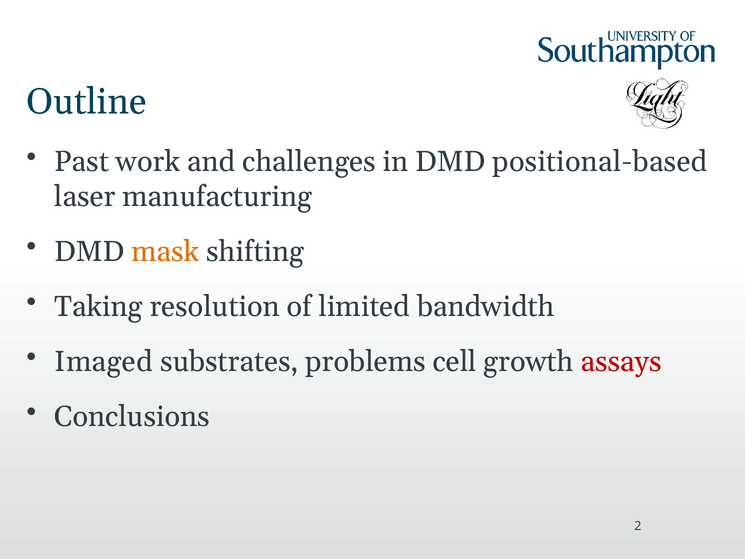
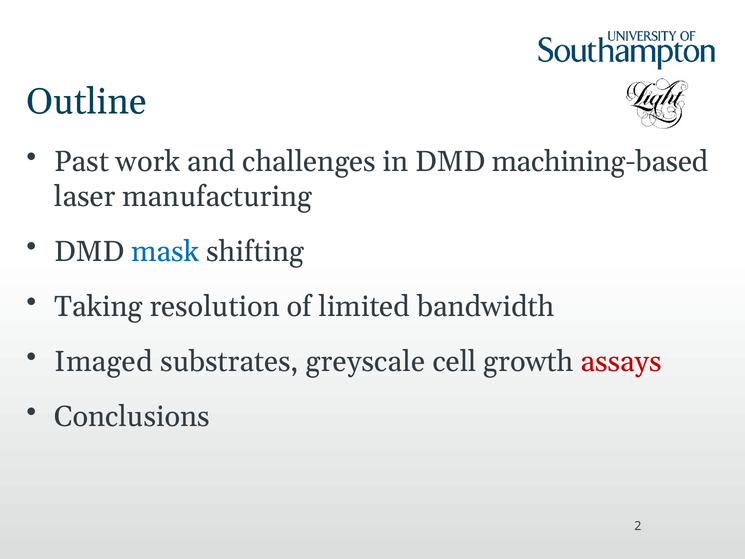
positional-based: positional-based -> machining-based
mask colour: orange -> blue
problems: problems -> greyscale
